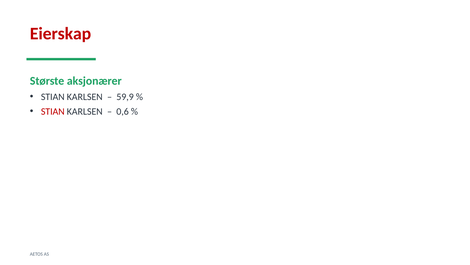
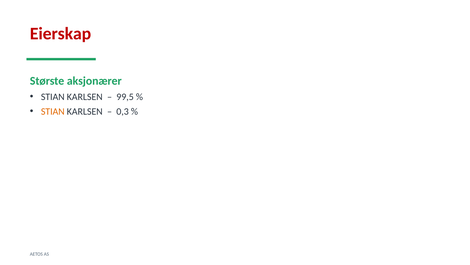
59,9: 59,9 -> 99,5
STIAN at (53, 111) colour: red -> orange
0,6: 0,6 -> 0,3
